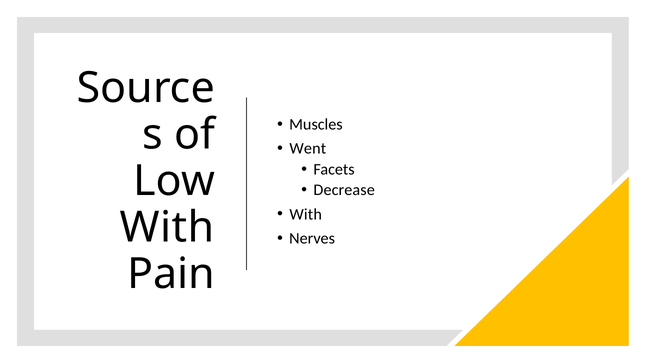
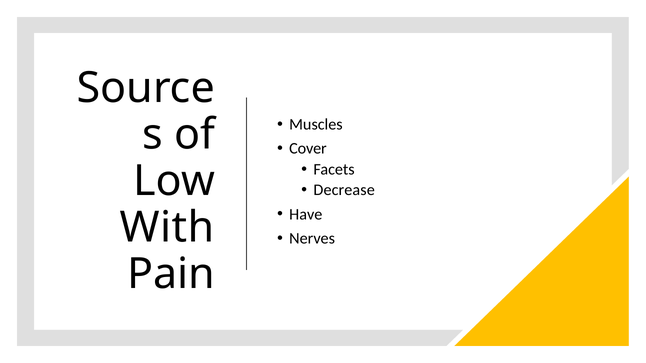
Went: Went -> Cover
With at (306, 214): With -> Have
